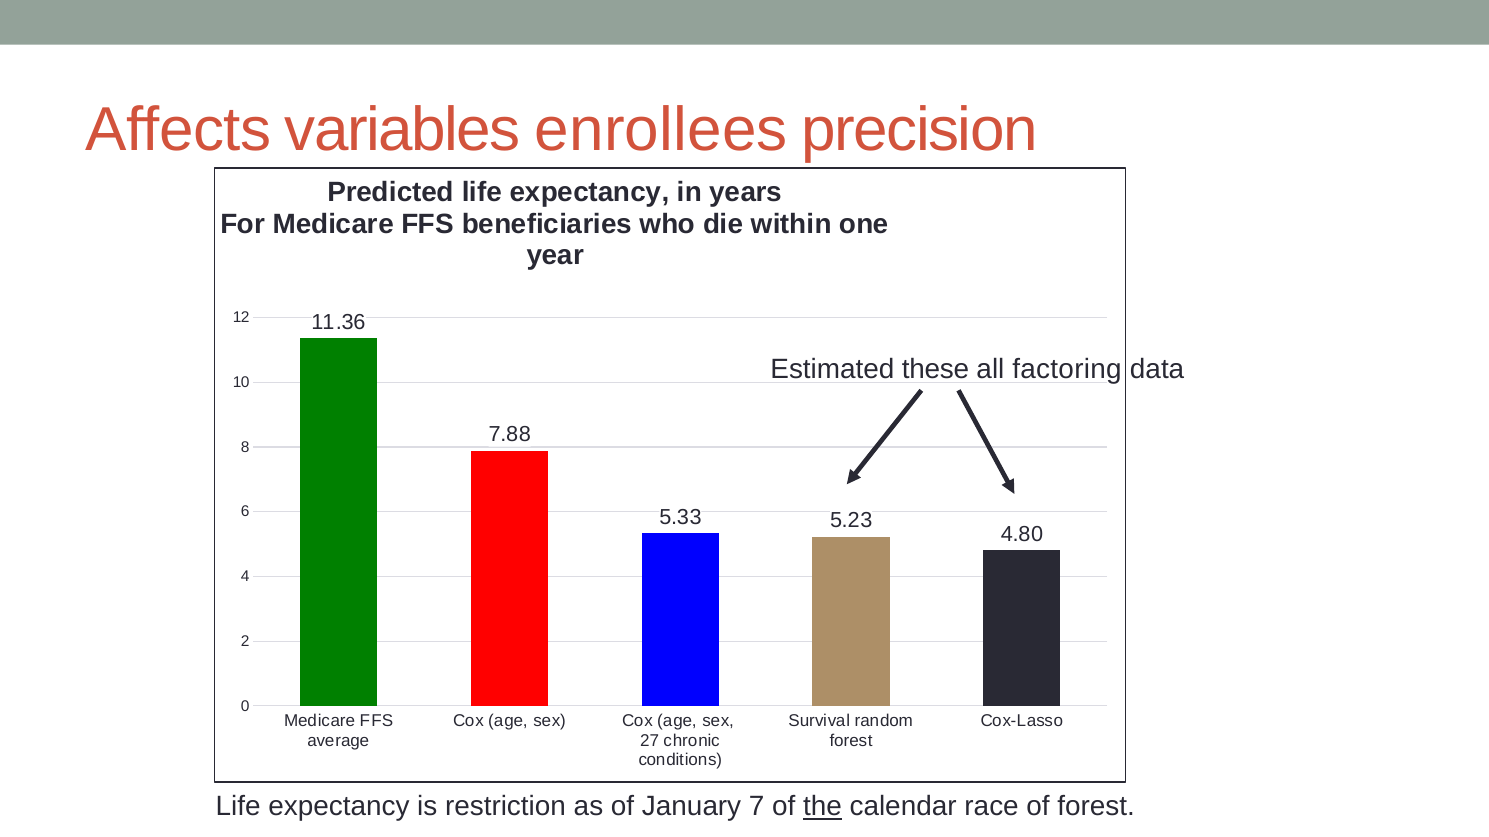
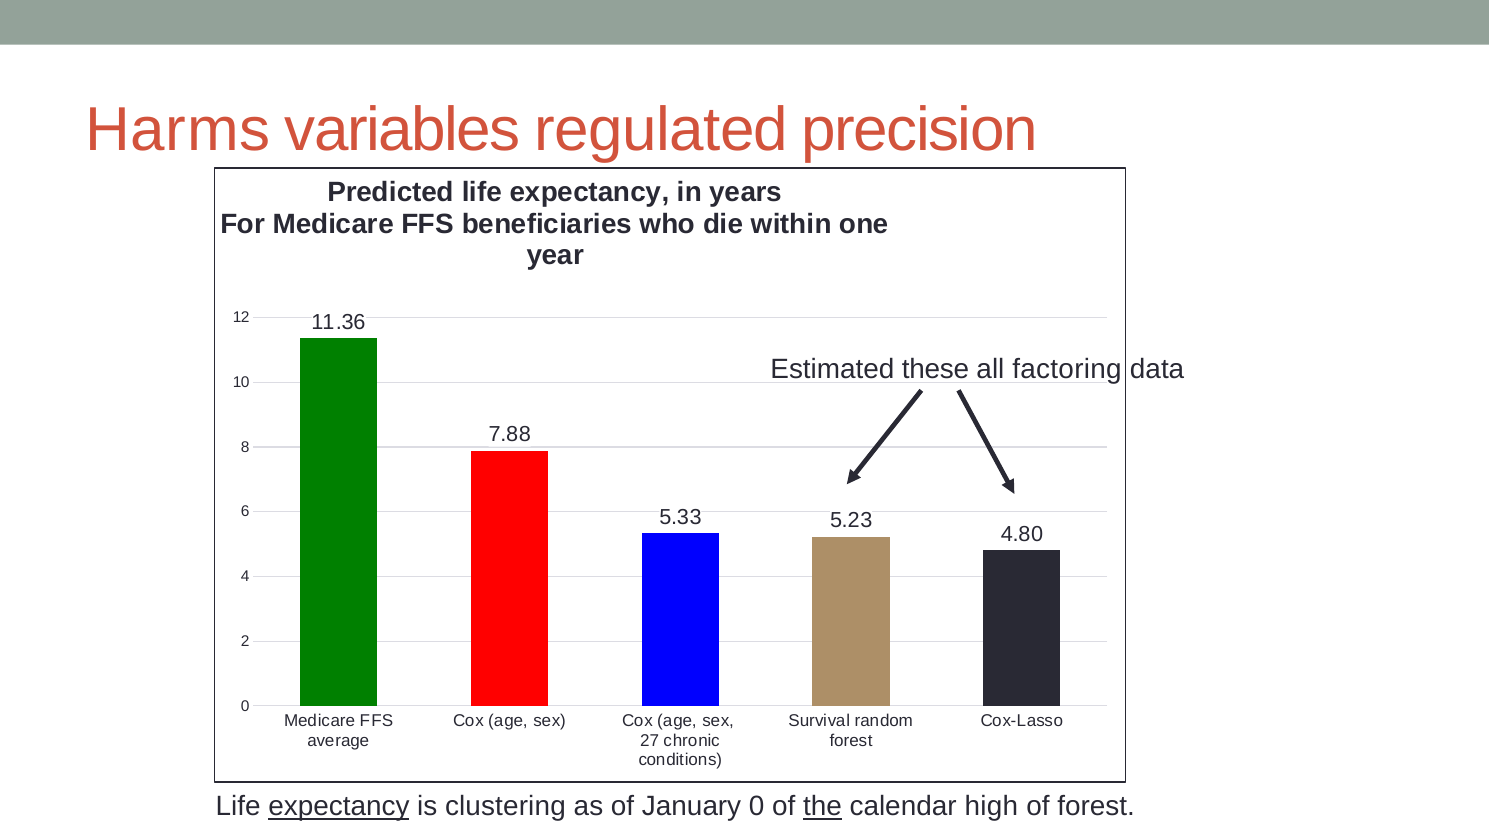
Affects: Affects -> Harms
enrollees: enrollees -> regulated
expectancy at (339, 807) underline: none -> present
restriction: restriction -> clustering
January 7: 7 -> 0
race: race -> high
